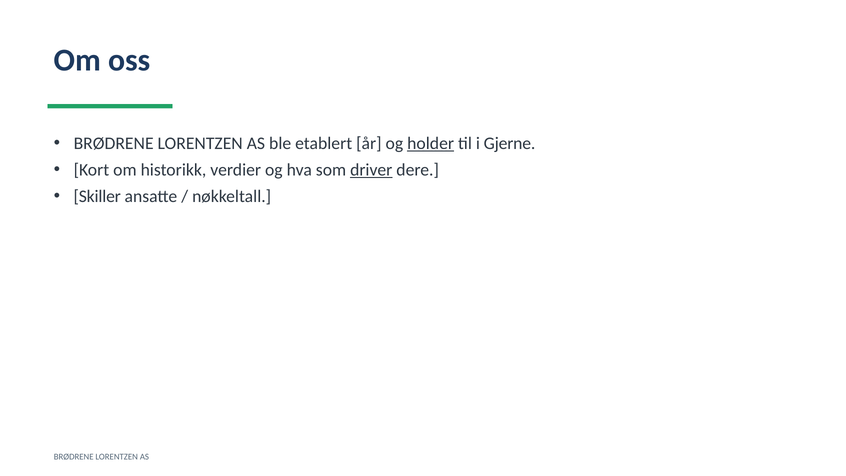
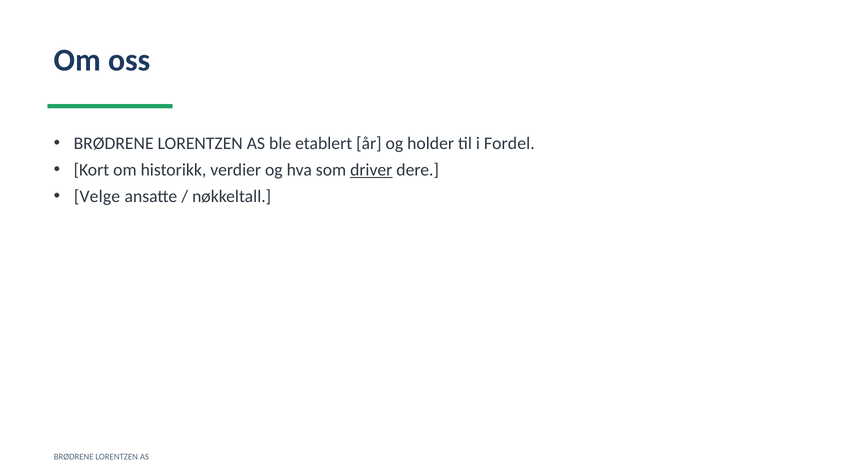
holder underline: present -> none
Gjerne: Gjerne -> Fordel
Skiller: Skiller -> Velge
